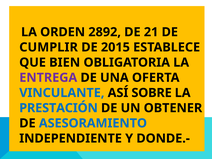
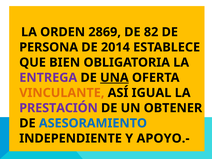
2892: 2892 -> 2869
21: 21 -> 82
CUMPLIR: CUMPLIR -> PERSONA
2015: 2015 -> 2014
UNA underline: none -> present
VINCULANTE colour: blue -> orange
SOBRE: SOBRE -> IGUAL
PRESTACIÓN colour: blue -> purple
DONDE.-: DONDE.- -> APOYO.-
